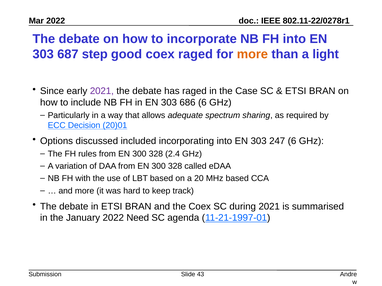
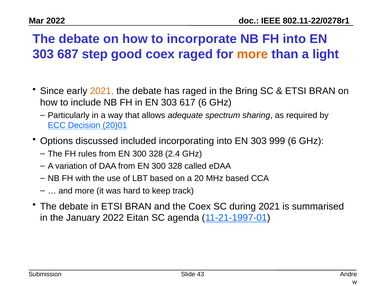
2021 at (102, 91) colour: purple -> orange
Case: Case -> Bring
686: 686 -> 617
247: 247 -> 999
Need: Need -> Eitan
